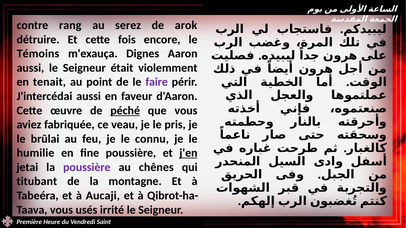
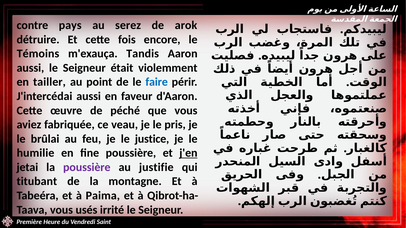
rang: rang -> pays
Dignes: Dignes -> Tandis
tenait: tenait -> tailler
faire colour: purple -> blue
péché underline: present -> none
connu: connu -> justice
chênes: chênes -> justifie
Aucaji: Aucaji -> Paima
